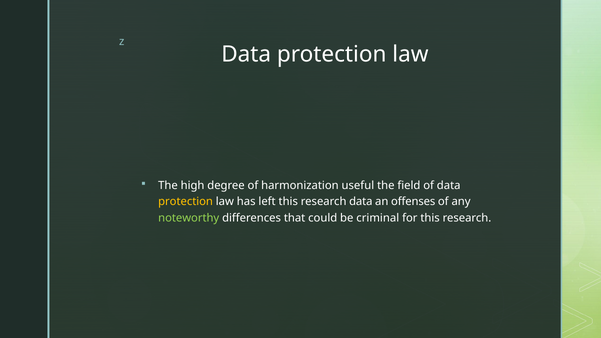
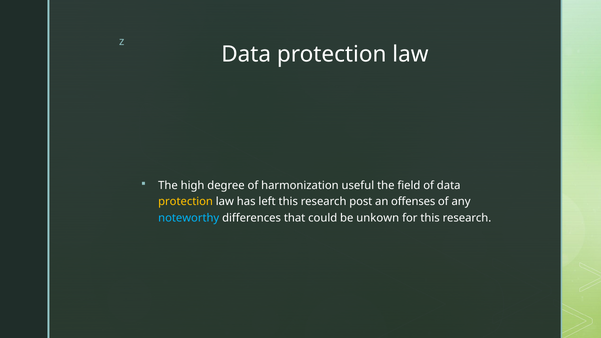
research data: data -> post
noteworthy colour: light green -> light blue
criminal: criminal -> unkown
